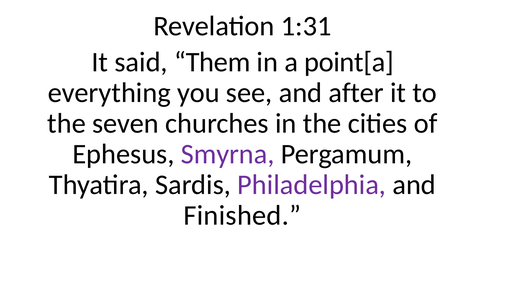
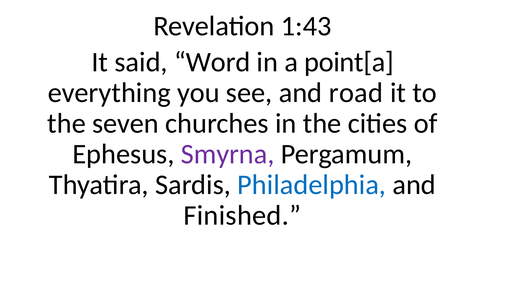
1:31: 1:31 -> 1:43
Them: Them -> Word
after: after -> road
Philadelphia colour: purple -> blue
